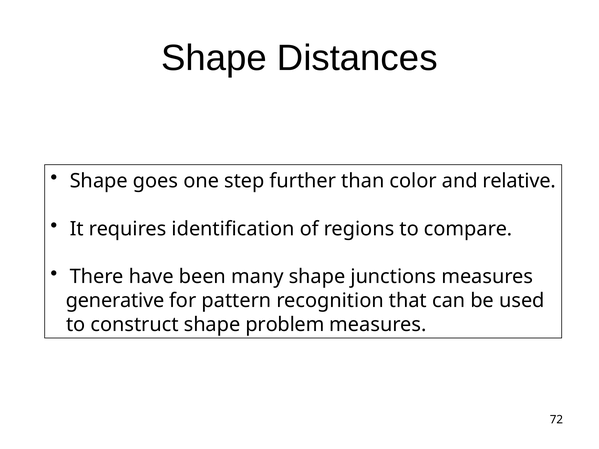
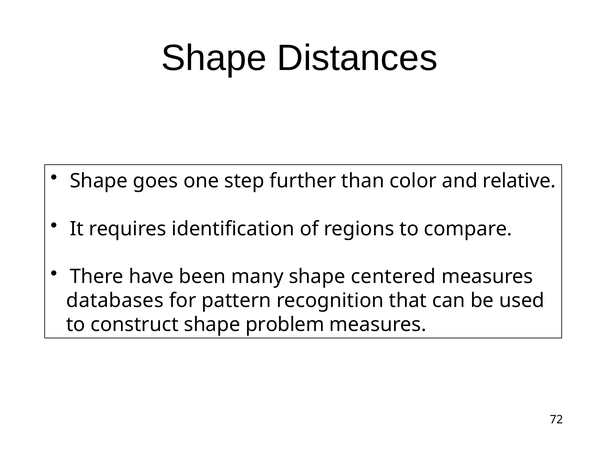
junctions: junctions -> centered
generative: generative -> databases
